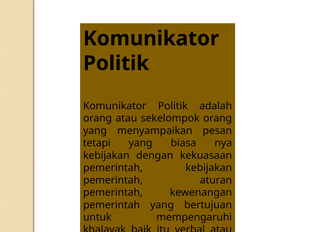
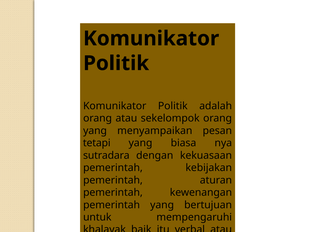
kebijakan at (106, 156): kebijakan -> sutradara
